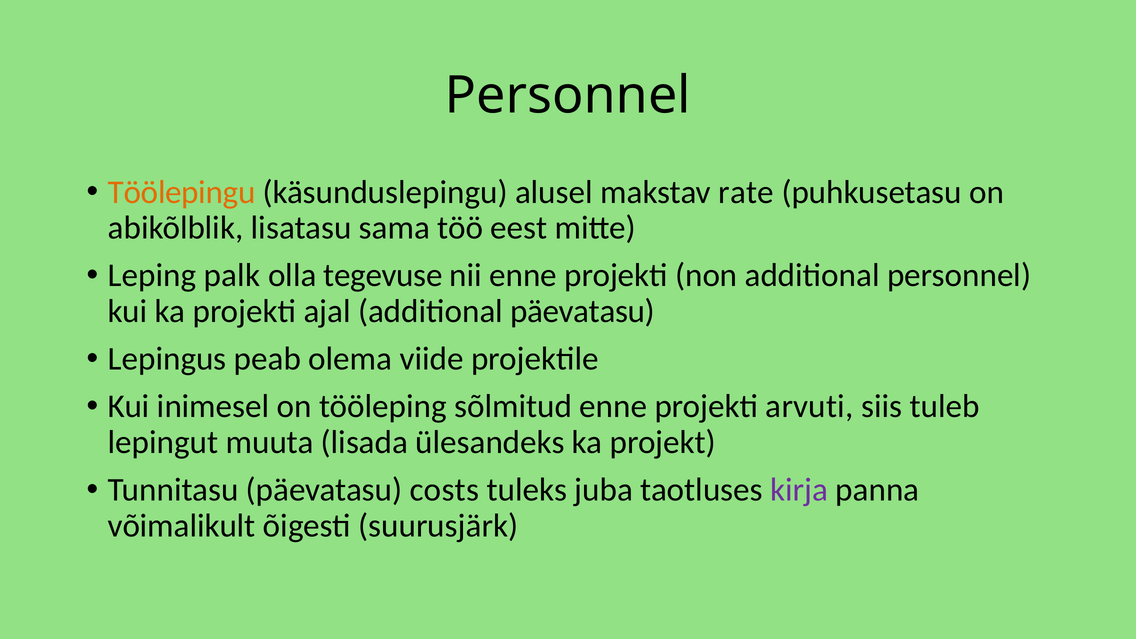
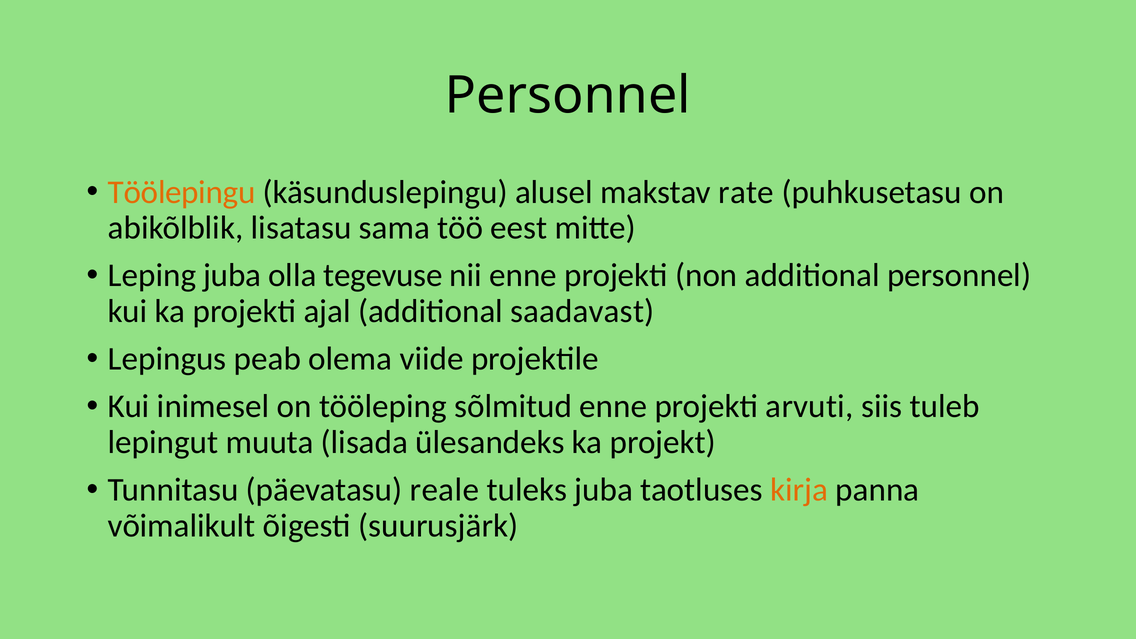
Leping palk: palk -> juba
additional päevatasu: päevatasu -> saadavast
costs: costs -> reale
kirja colour: purple -> orange
